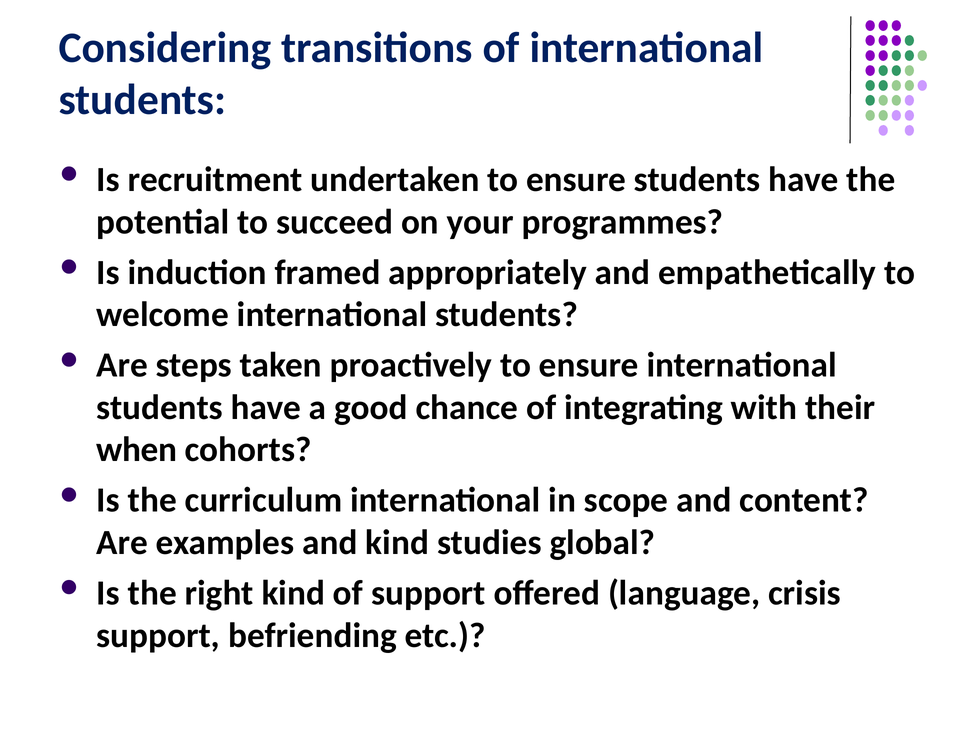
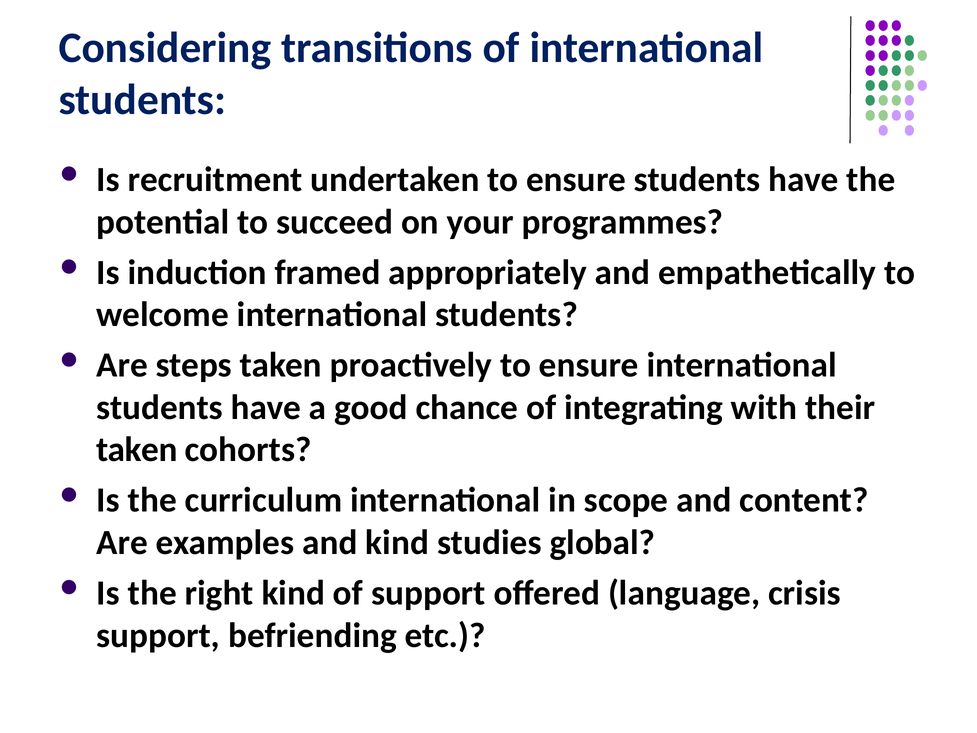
when at (137, 450): when -> taken
